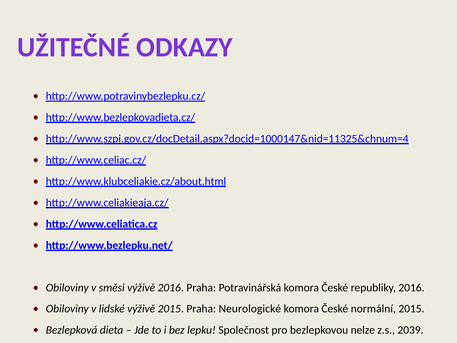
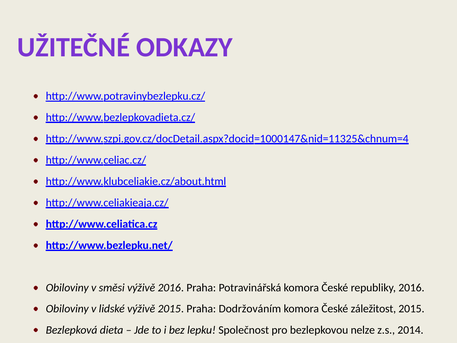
Neurologické: Neurologické -> Dodržováním
normální: normální -> záležitost
2039: 2039 -> 2014
